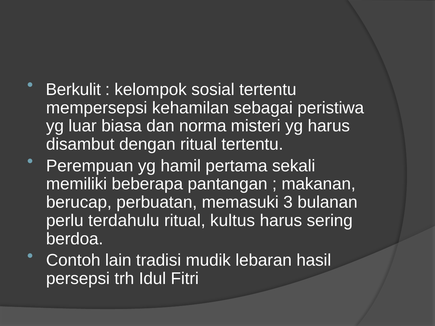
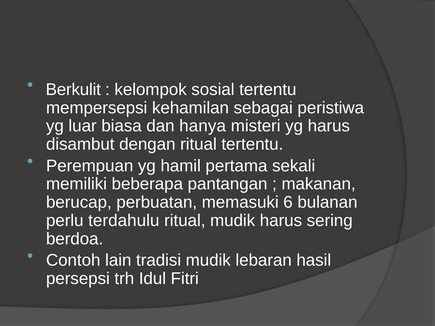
norma: norma -> hanya
3: 3 -> 6
ritual kultus: kultus -> mudik
